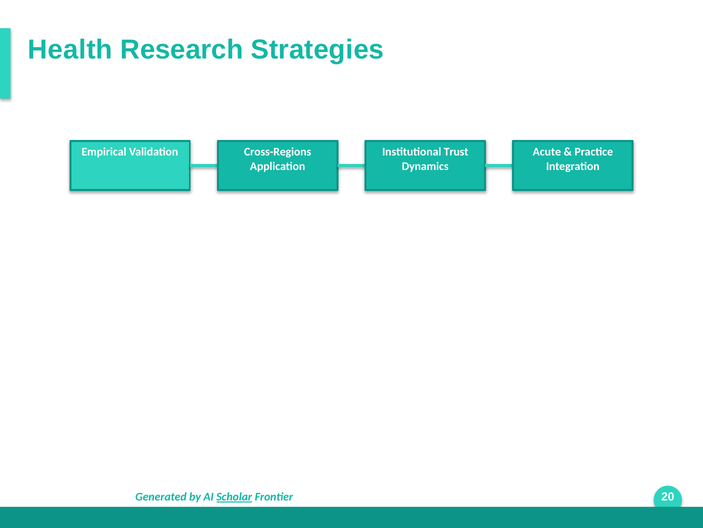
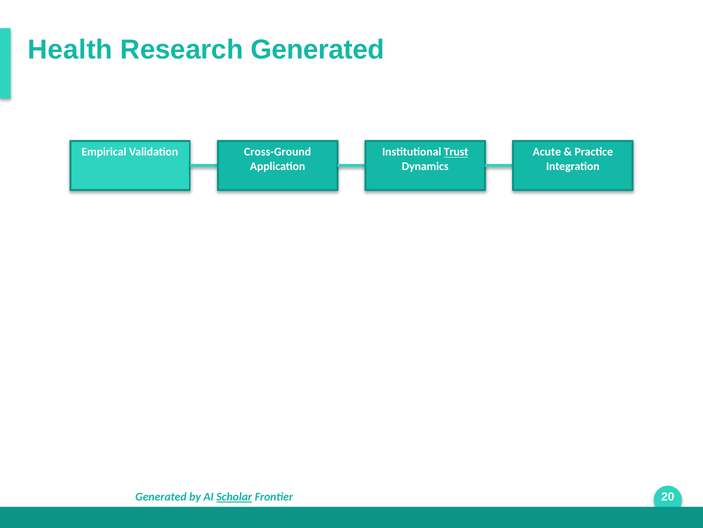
Research Strategies: Strategies -> Generated
Cross-Regions: Cross-Regions -> Cross-Ground
Trust underline: none -> present
